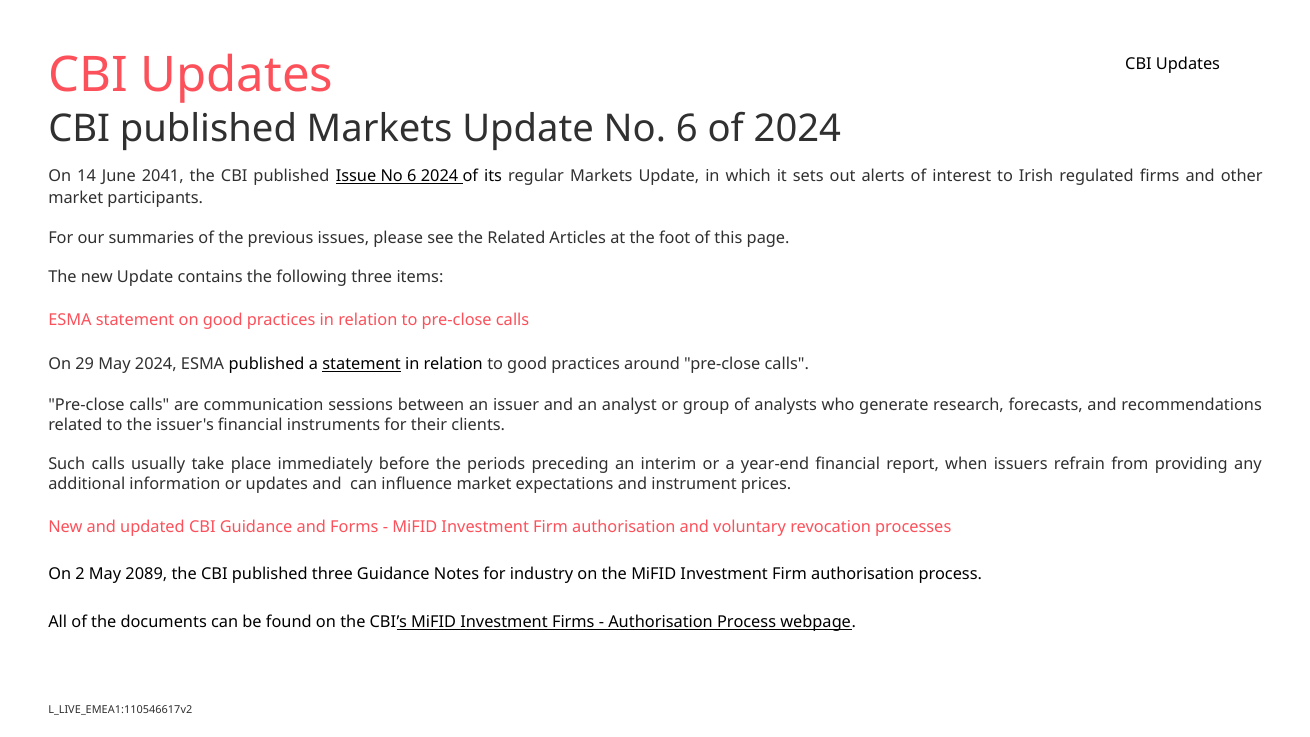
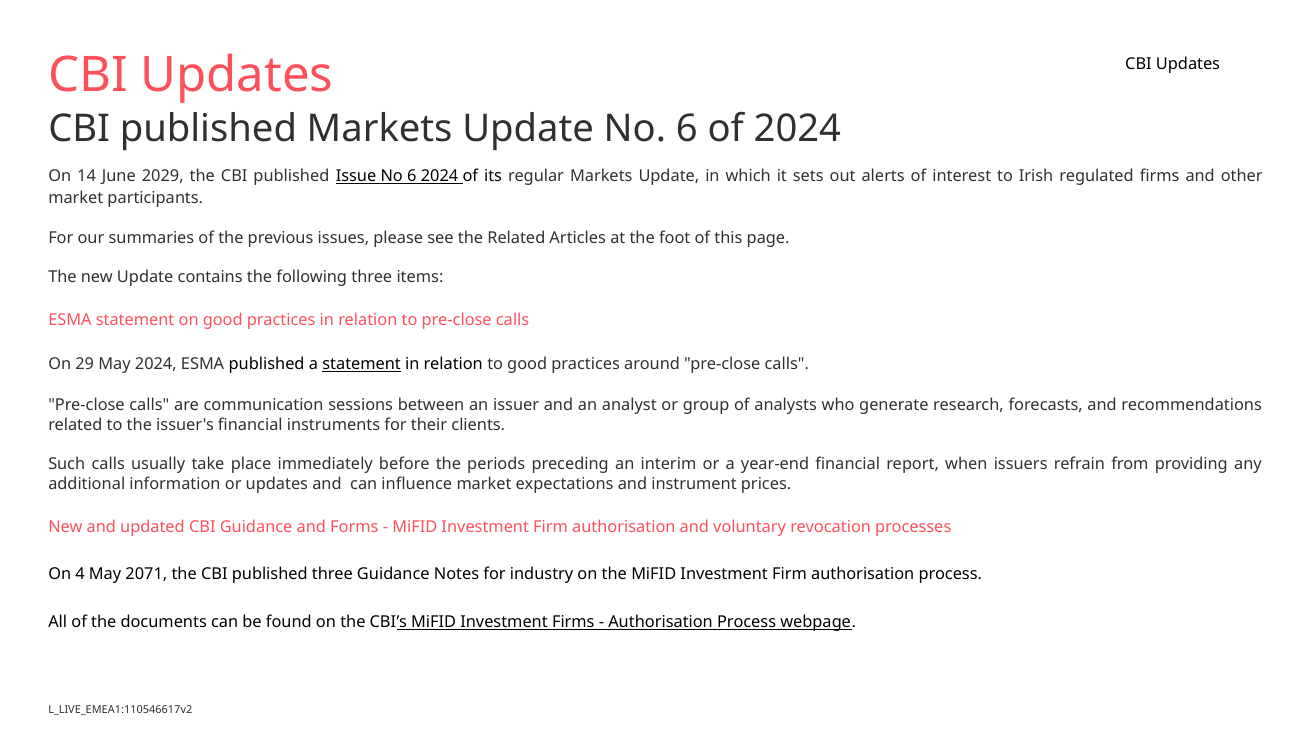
2041: 2041 -> 2029
2: 2 -> 4
2089: 2089 -> 2071
